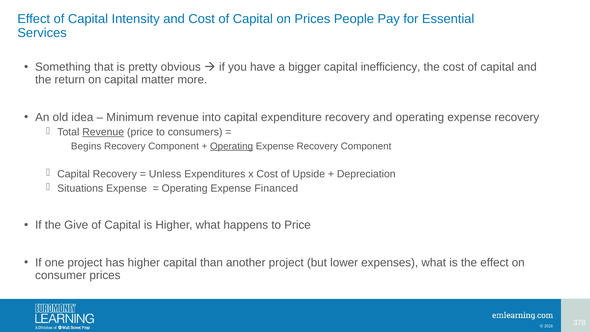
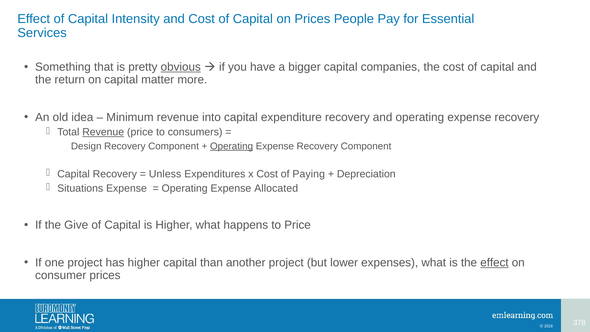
obvious underline: none -> present
inefficiency: inefficiency -> companies
Begins: Begins -> Design
Upside: Upside -> Paying
Financed: Financed -> Allocated
effect at (494, 263) underline: none -> present
